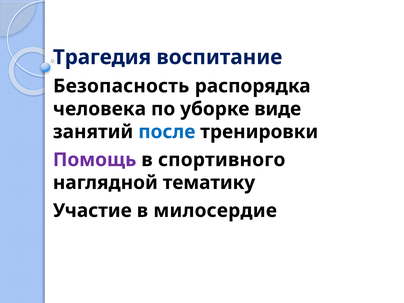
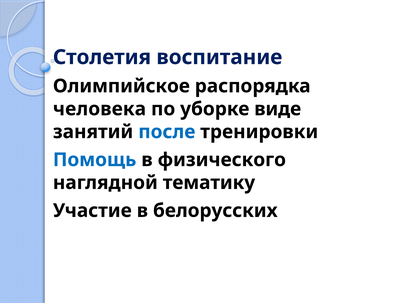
Трагедия: Трагедия -> Столетия
Безопасность: Безопасность -> Олимпийское
Помощь colour: purple -> blue
спортивного: спортивного -> физического
милосердие: милосердие -> белорусских
